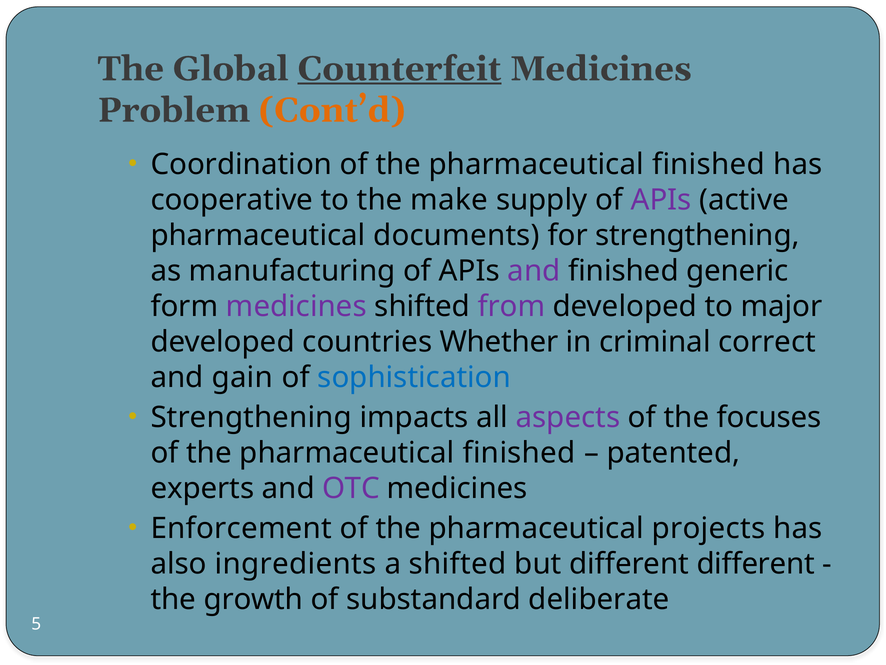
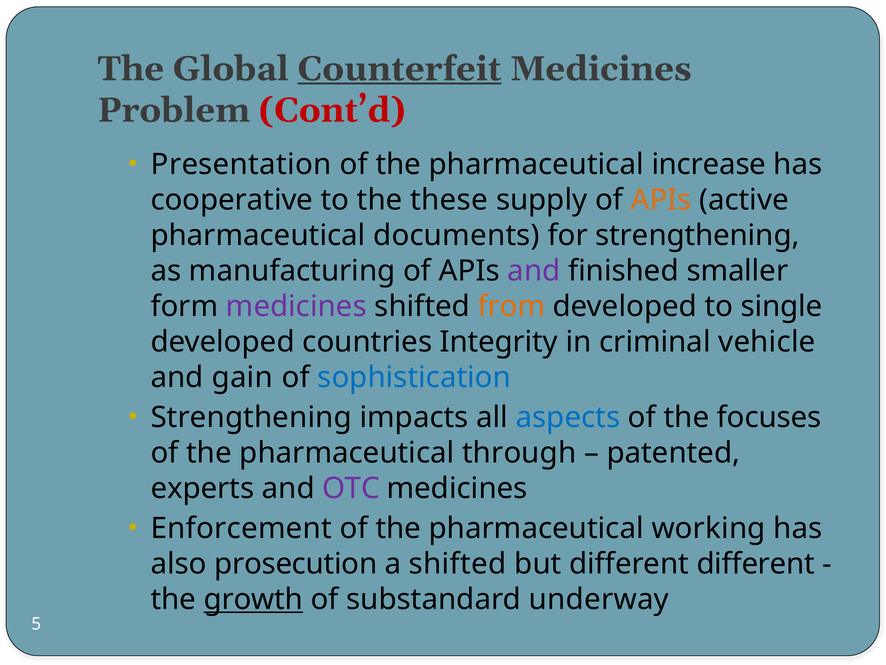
Cont’d colour: orange -> red
Coordination: Coordination -> Presentation
finished at (709, 165): finished -> increase
make: make -> these
APIs at (661, 200) colour: purple -> orange
generic: generic -> smaller
from colour: purple -> orange
major: major -> single
Whether: Whether -> Integrity
correct: correct -> vehicle
aspects colour: purple -> blue
finished at (519, 453): finished -> through
projects: projects -> working
ingredients: ingredients -> prosecution
growth underline: none -> present
deliberate: deliberate -> underway
